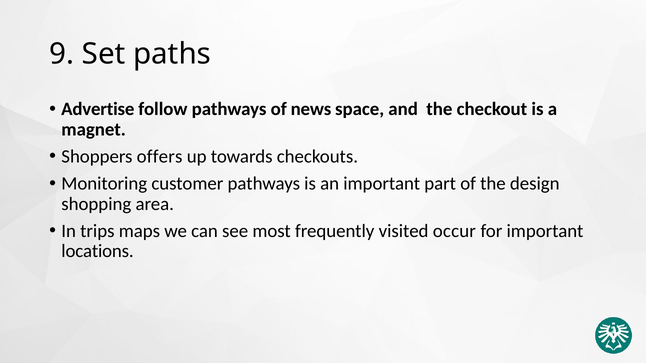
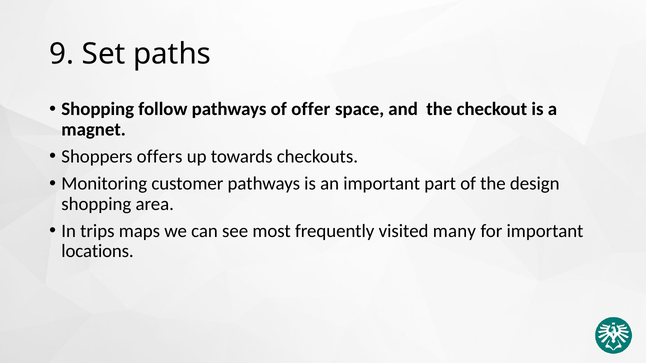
Advertise at (98, 109): Advertise -> Shopping
news: news -> offer
occur: occur -> many
